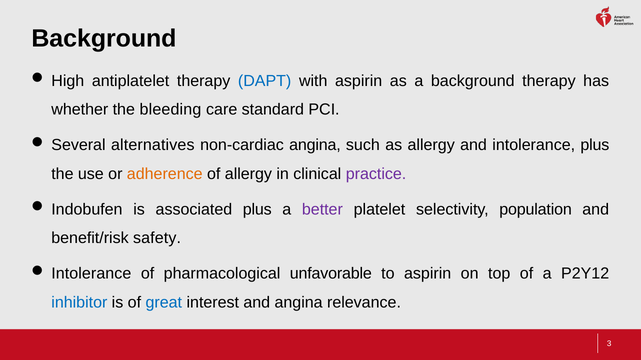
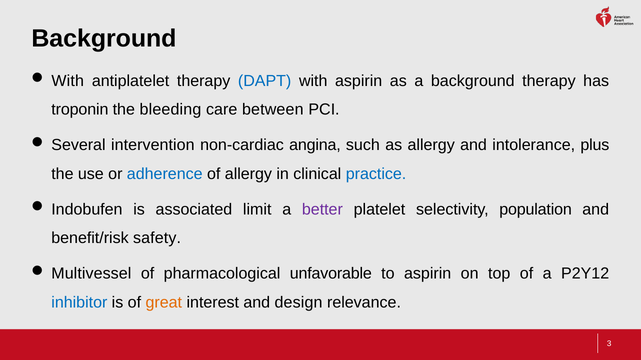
High at (68, 81): High -> With
whether: whether -> troponin
standard: standard -> between
alternatives: alternatives -> intervention
adherence colour: orange -> blue
practice colour: purple -> blue
associated plus: plus -> limit
Intolerance at (91, 274): Intolerance -> Multivessel
great colour: blue -> orange
and angina: angina -> design
